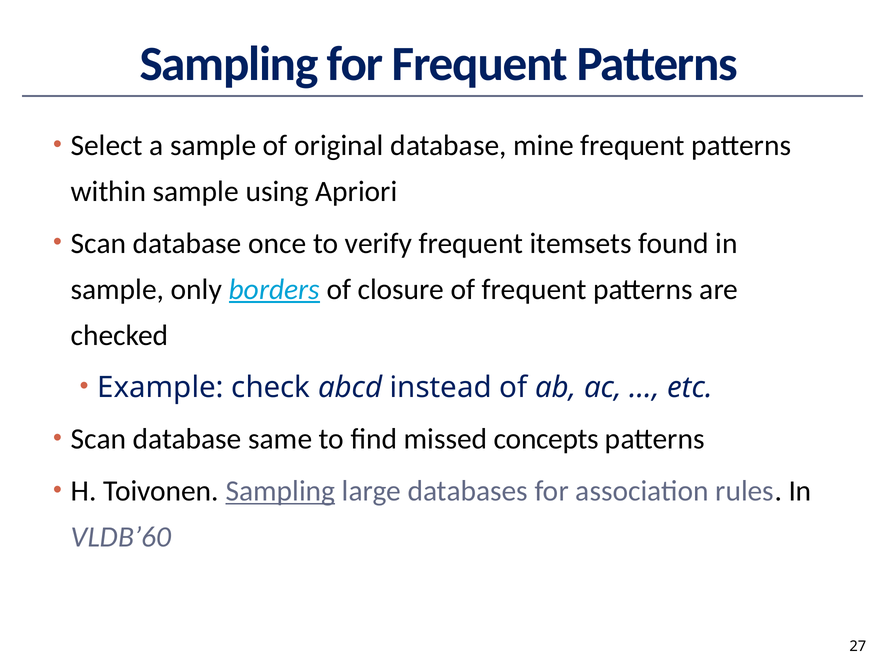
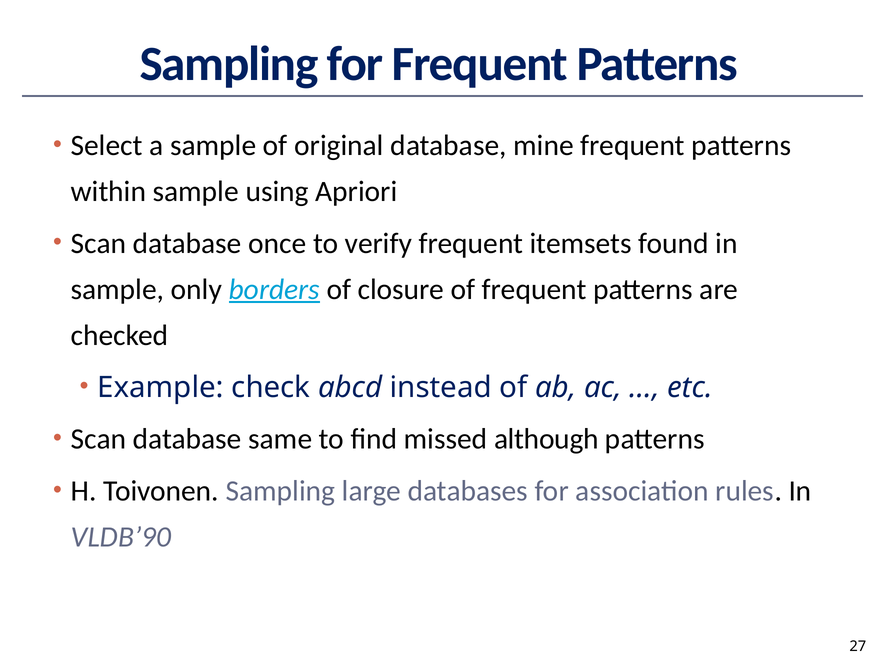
concepts: concepts -> although
Sampling at (280, 491) underline: present -> none
VLDB’60: VLDB’60 -> VLDB’90
